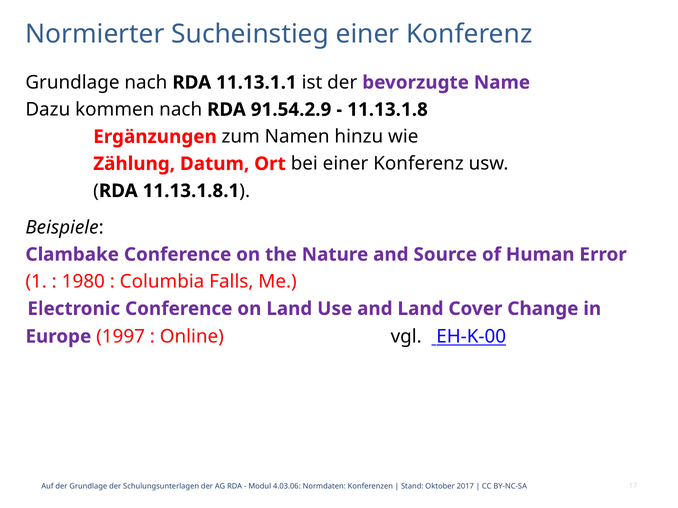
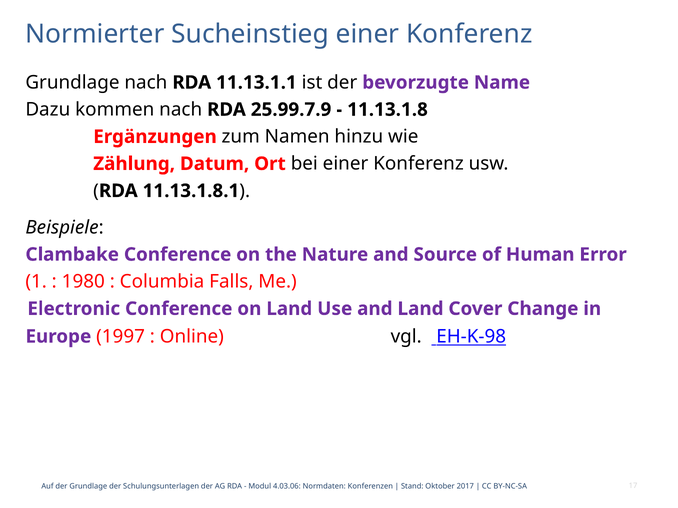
91.54.2.9: 91.54.2.9 -> 25.99.7.9
EH-K-00: EH-K-00 -> EH-K-98
